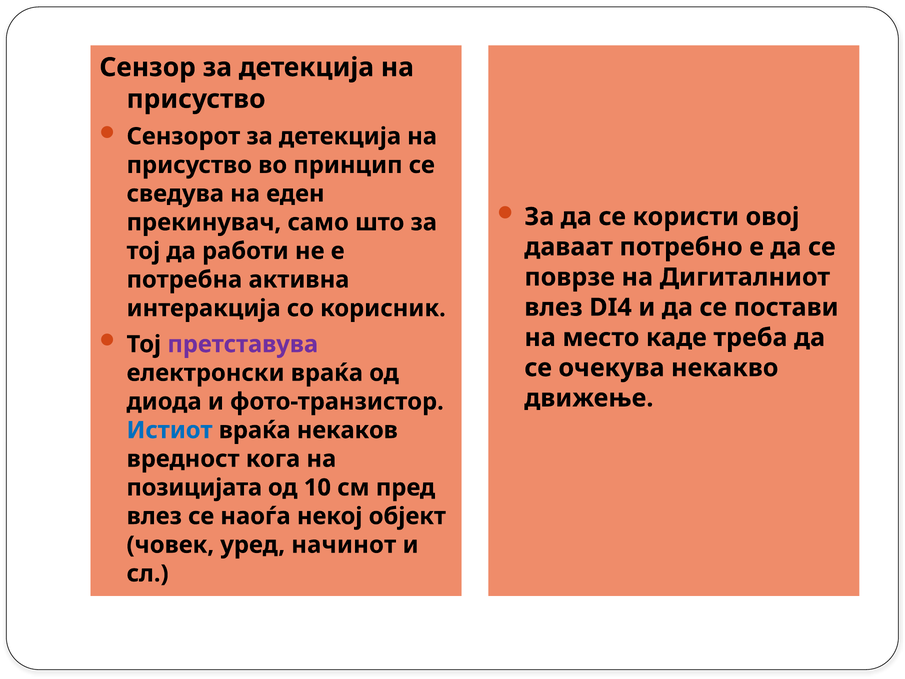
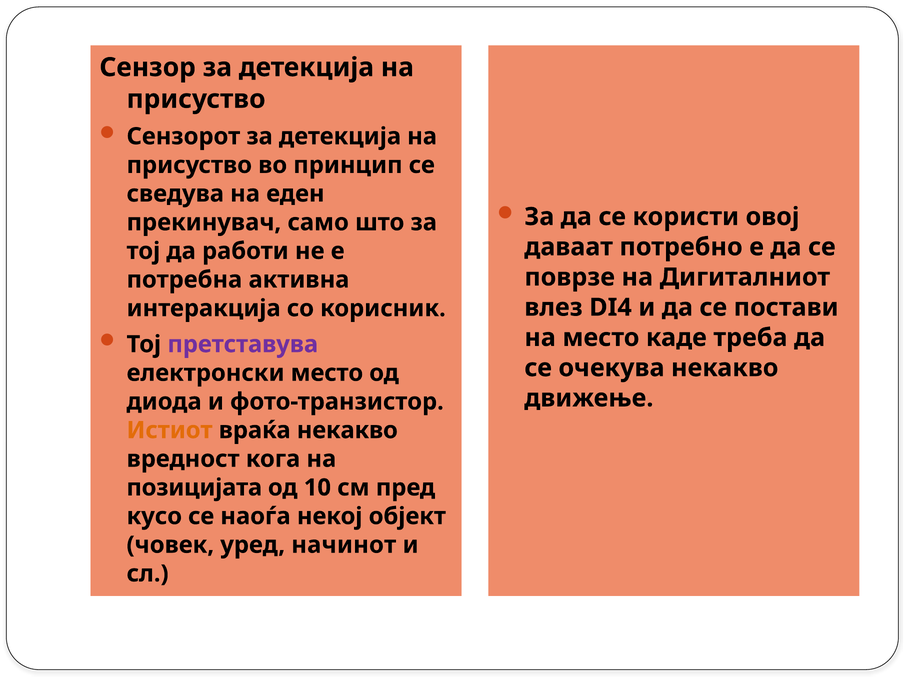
електронски враќа: враќа -> место
Истиот colour: blue -> orange
враќа некаков: некаков -> некакво
влез at (154, 516): влез -> кусо
